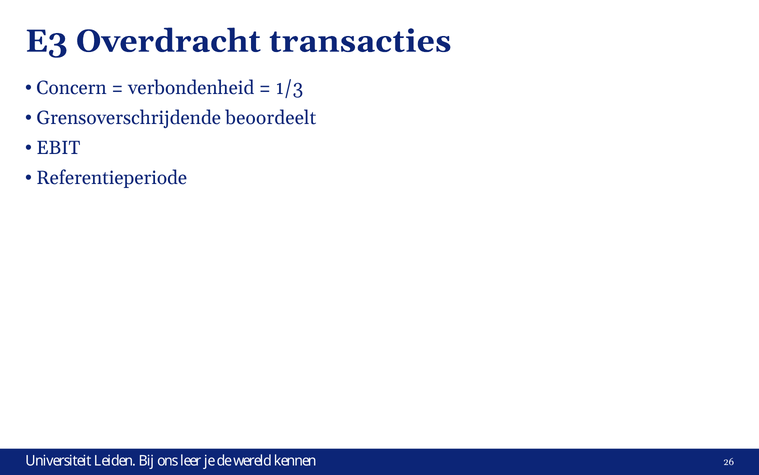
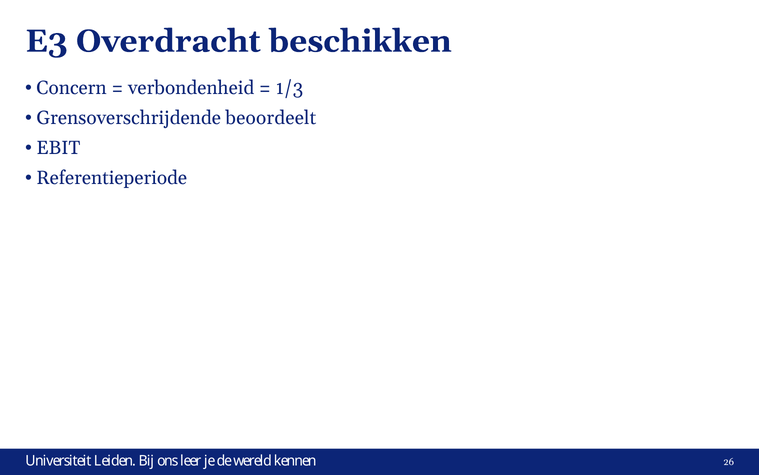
transacties: transacties -> beschikken
